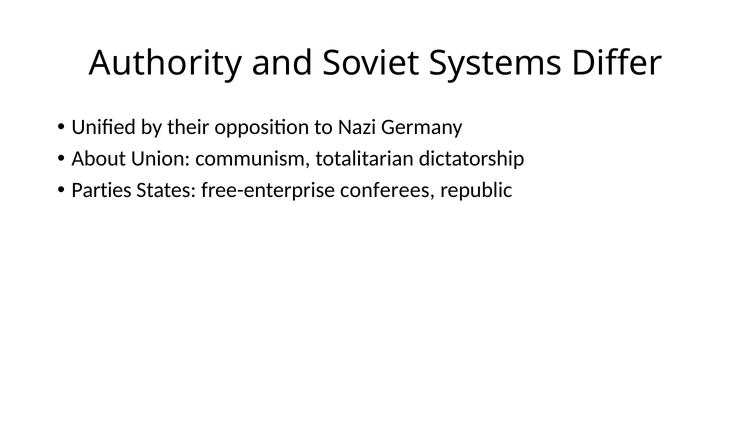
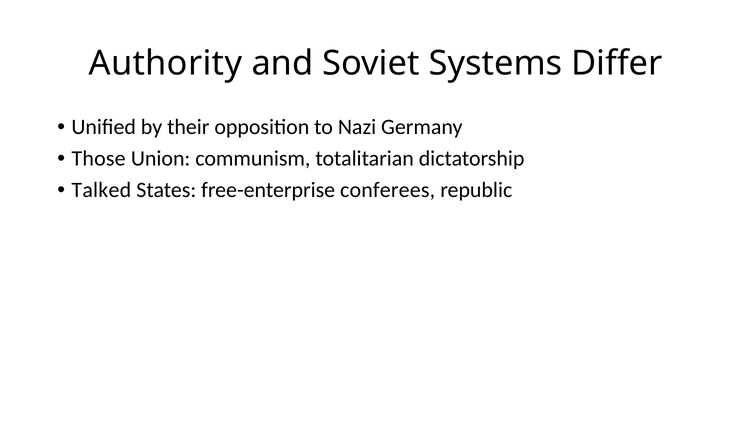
About: About -> Those
Parties: Parties -> Talked
